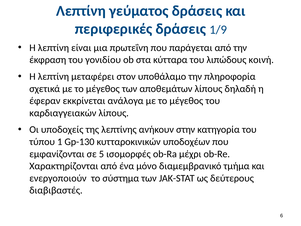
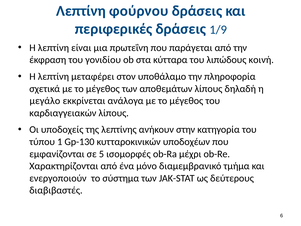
γεύματος: γεύματος -> φούρνου
έφεραν: έφεραν -> μεγάλο
